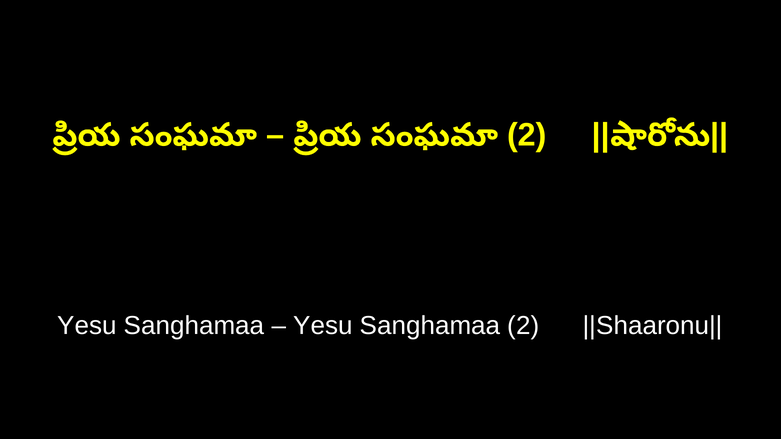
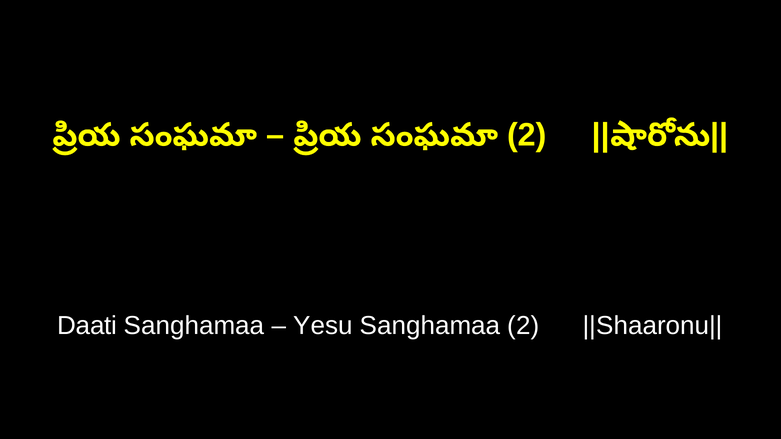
Yesu at (87, 326): Yesu -> Daati
